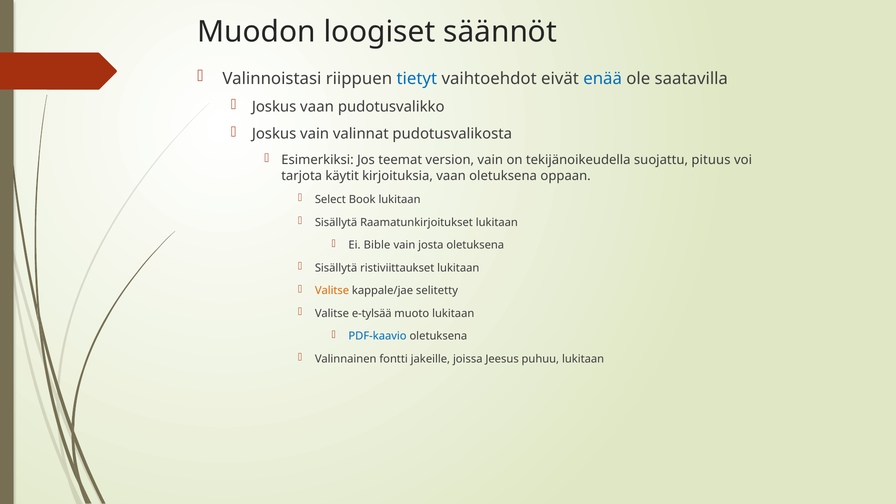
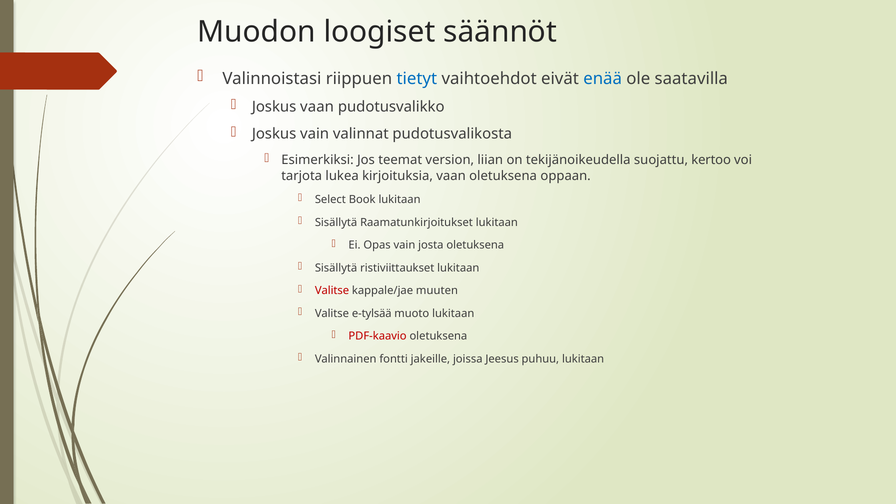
version vain: vain -> liian
pituus: pituus -> kertoo
käytit: käytit -> lukea
Bible: Bible -> Opas
Valitse at (332, 291) colour: orange -> red
selitetty: selitetty -> muuten
PDF-kaavio colour: blue -> red
